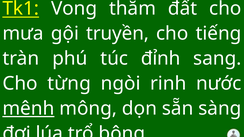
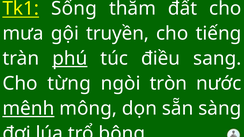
Vong: Vong -> Sống
phú underline: none -> present
đỉnh: đỉnh -> điều
rinh: rinh -> tròn
